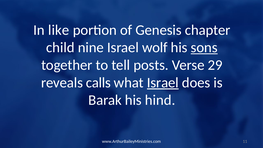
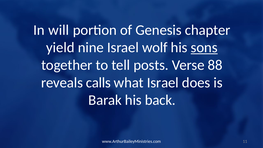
like: like -> will
child: child -> yield
29: 29 -> 88
Israel at (163, 83) underline: present -> none
hind: hind -> back
